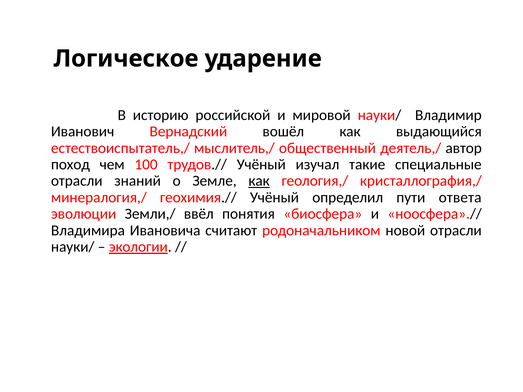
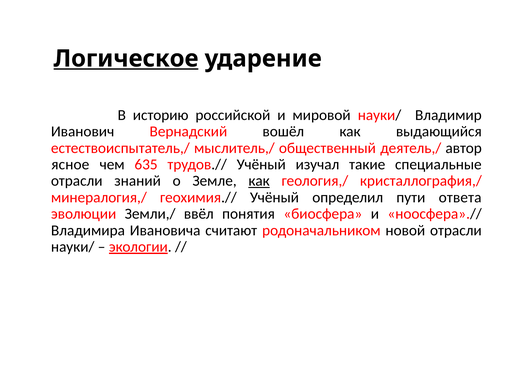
Логическое underline: none -> present
поход: поход -> ясное
100: 100 -> 635
